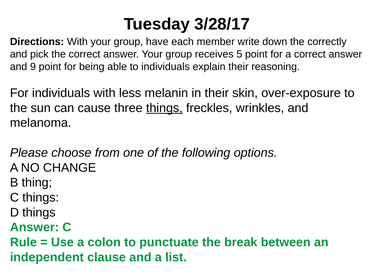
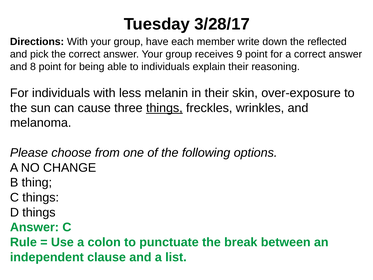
correctly: correctly -> reflected
5: 5 -> 9
9: 9 -> 8
